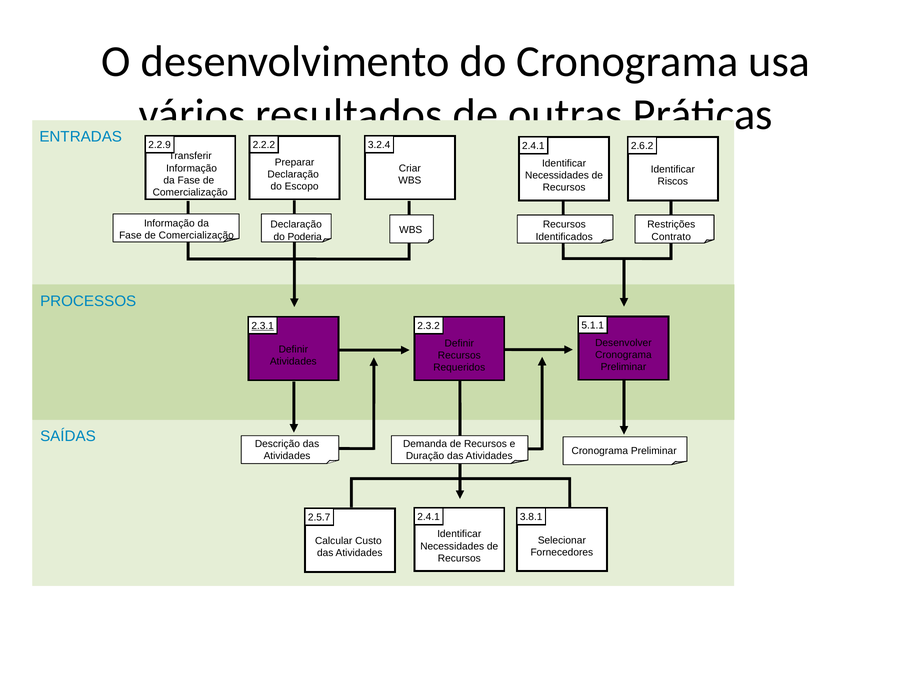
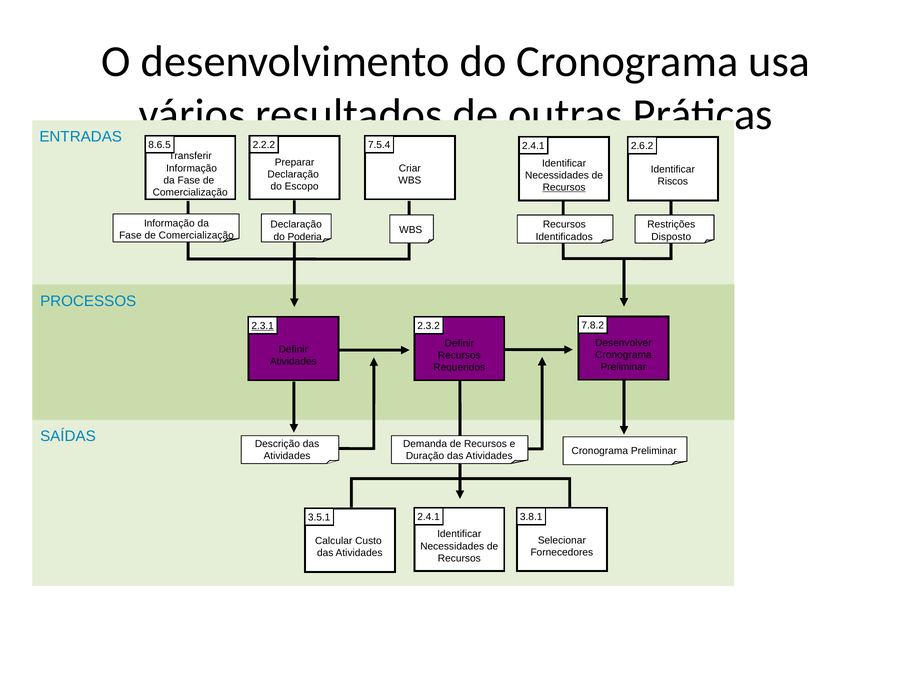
2.2.9: 2.2.9 -> 8.6.5
3.2.4: 3.2.4 -> 7.5.4
Recursos at (564, 188) underline: none -> present
Contrato: Contrato -> Disposto
5.1.1: 5.1.1 -> 7.8.2
2.5.7: 2.5.7 -> 3.5.1
